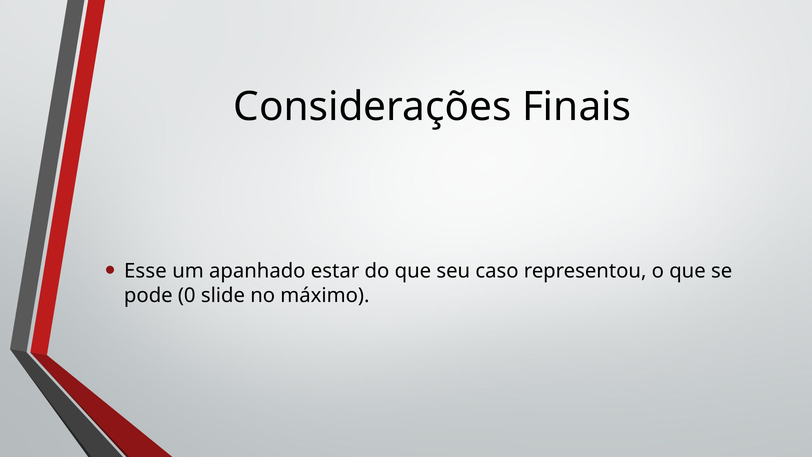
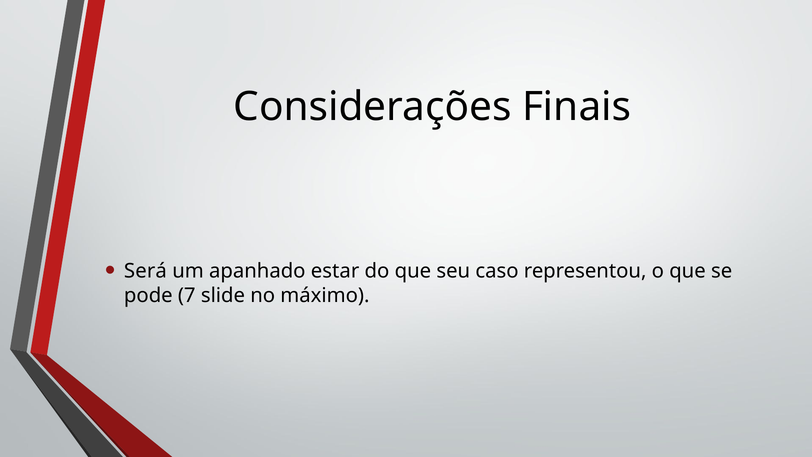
Esse: Esse -> Será
0: 0 -> 7
